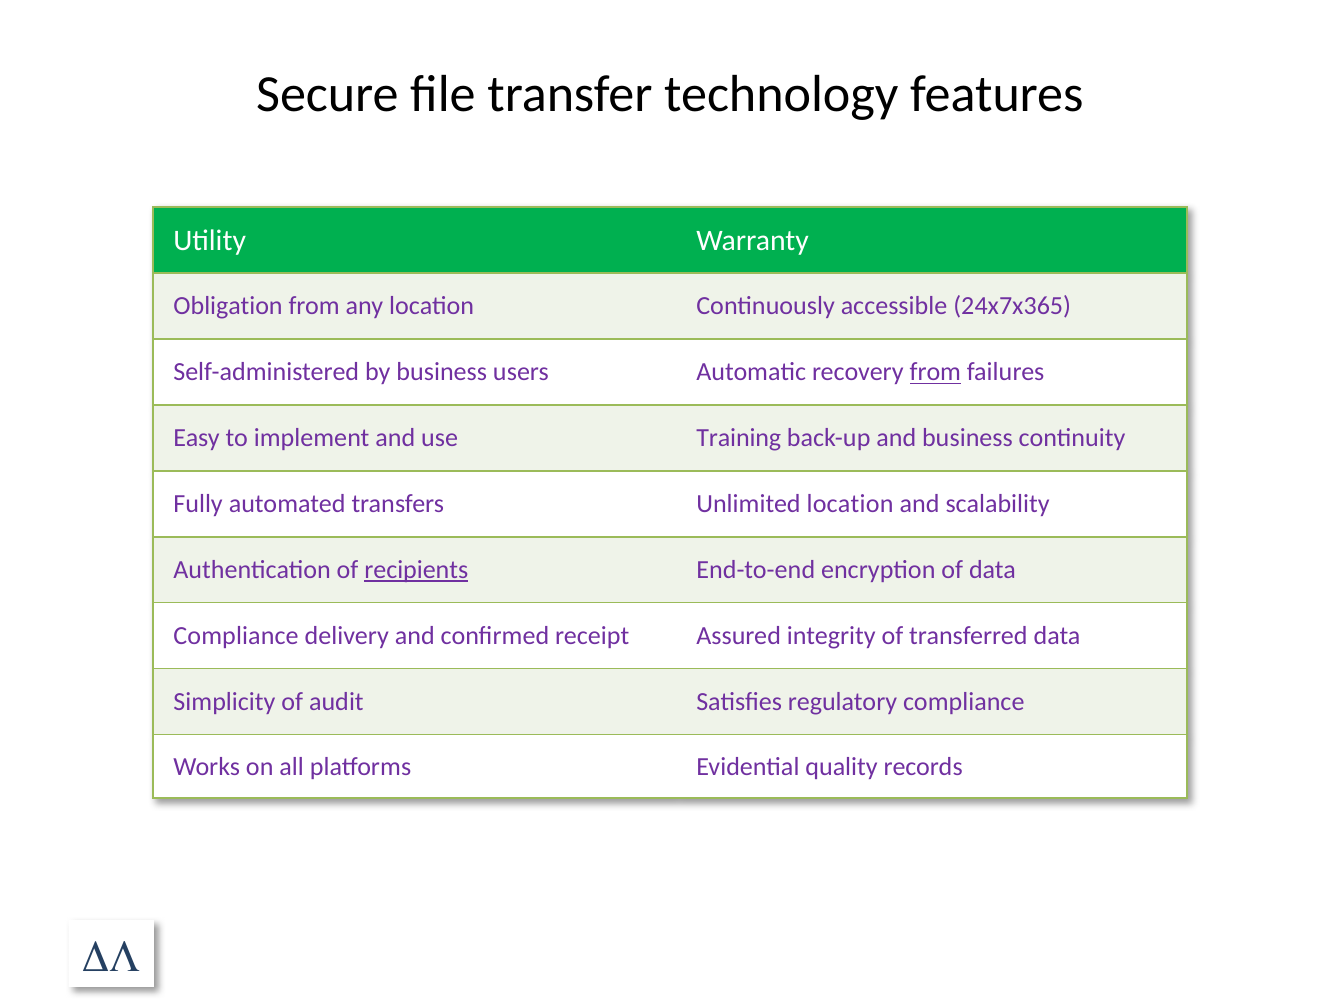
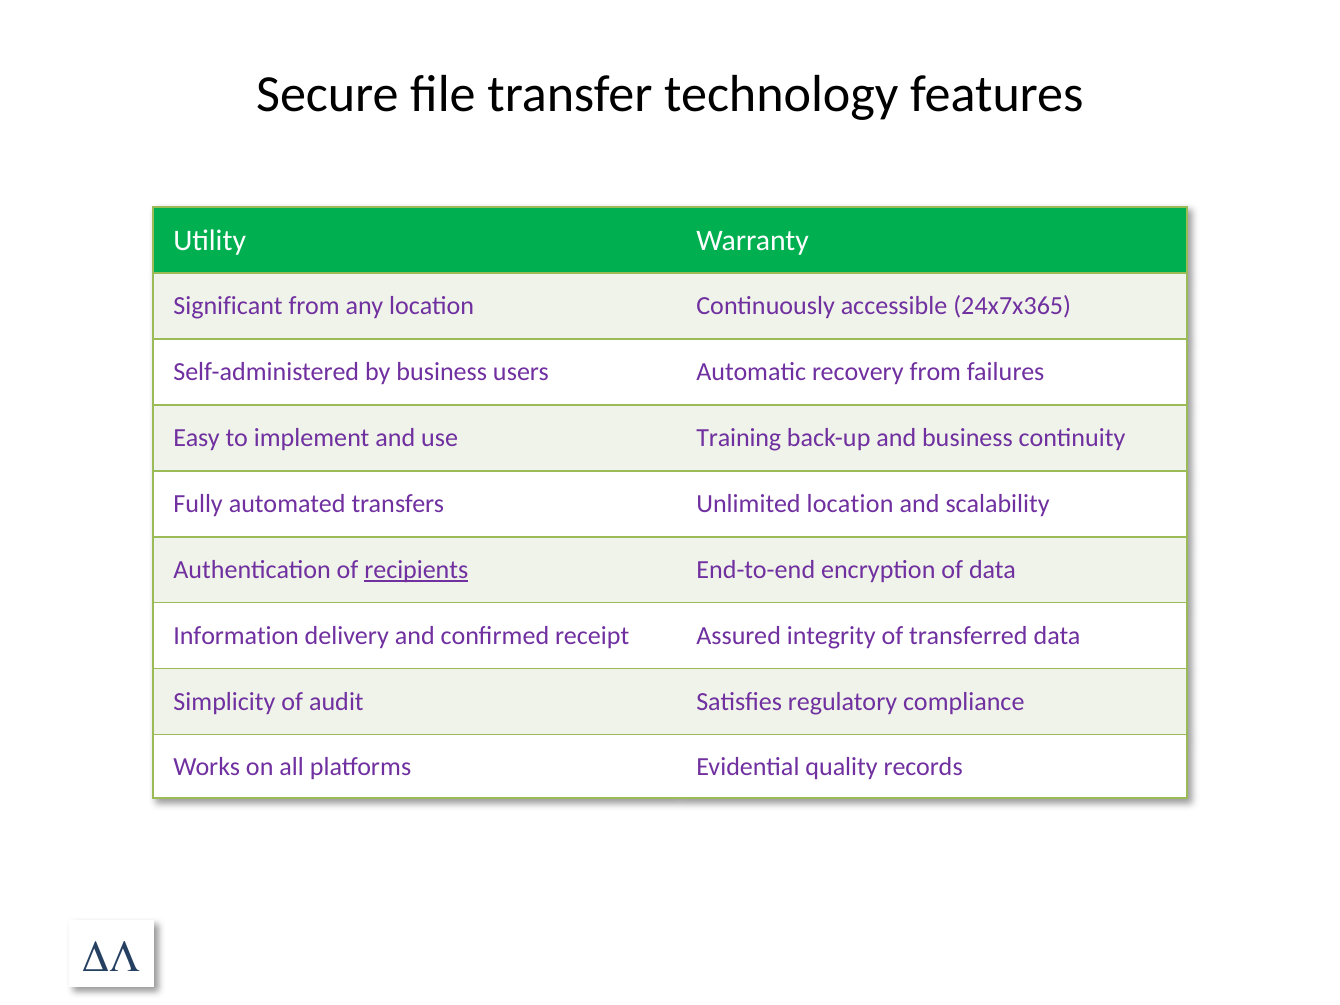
Obligation: Obligation -> Significant
from at (935, 372) underline: present -> none
Compliance at (236, 636): Compliance -> Information
